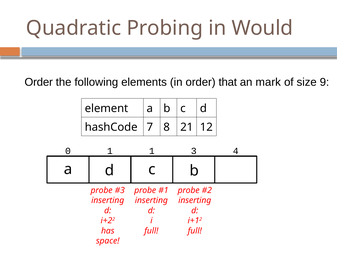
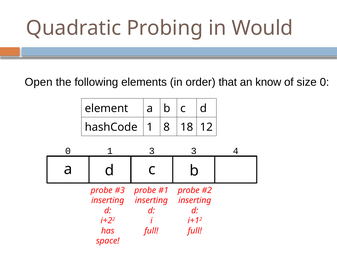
Order at (39, 82): Order -> Open
mark: mark -> know
size 9: 9 -> 0
hashCode 7: 7 -> 1
21: 21 -> 18
1 1: 1 -> 3
